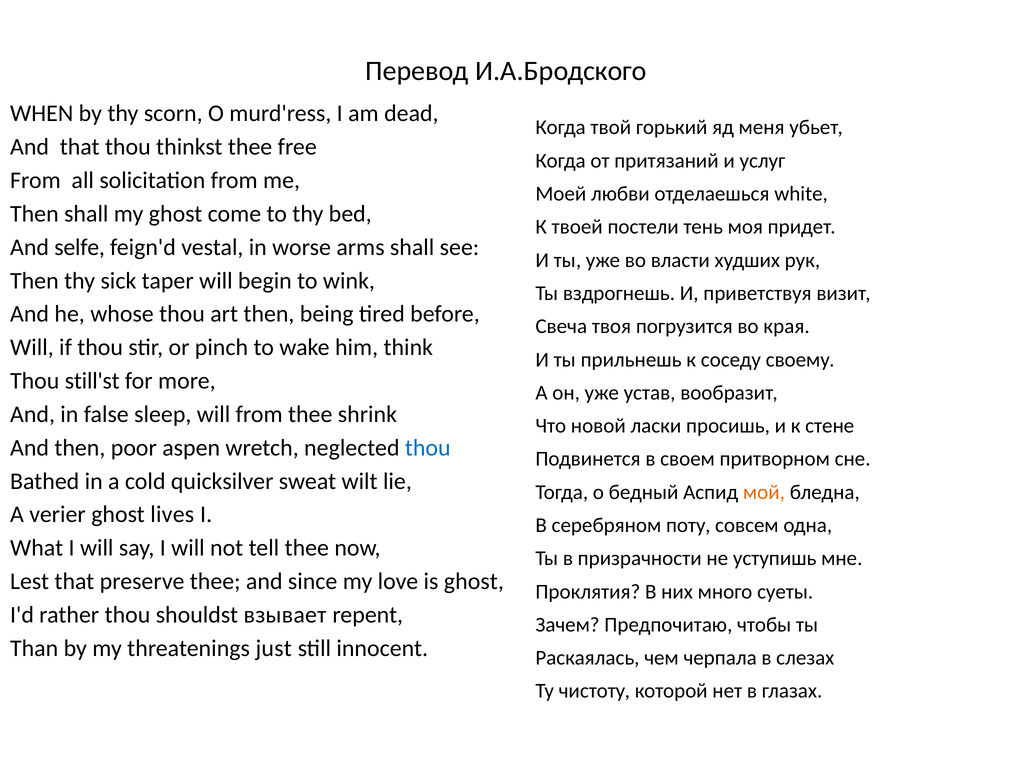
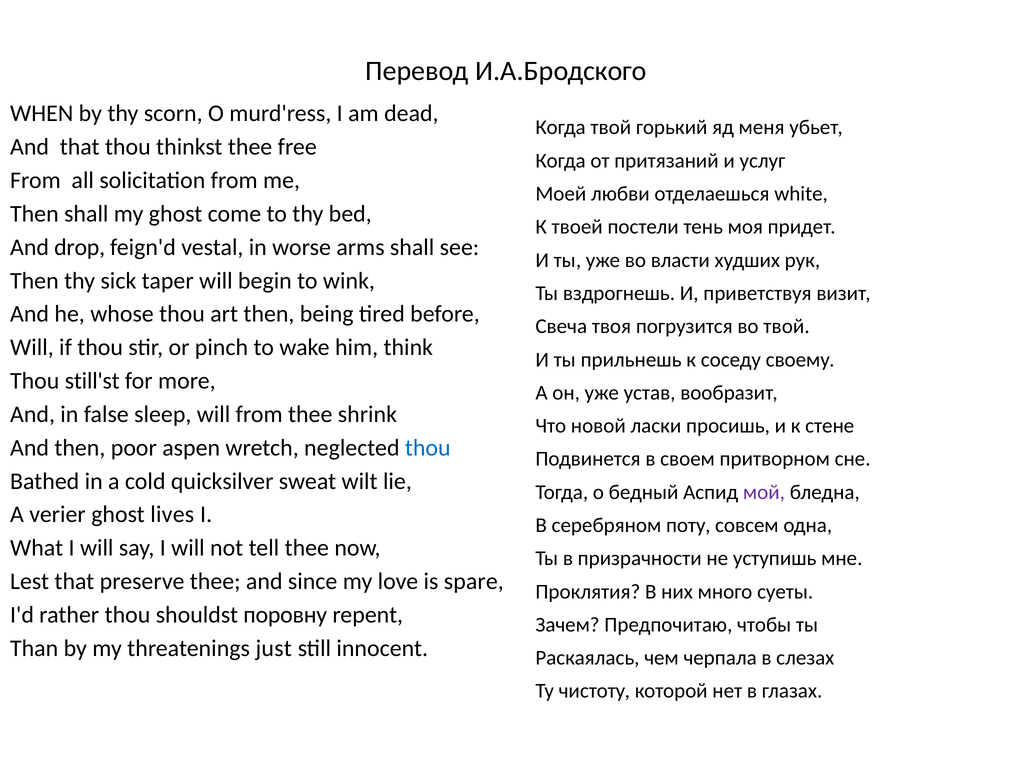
selfe: selfe -> drop
во края: края -> твой
мой colour: orange -> purple
is ghost: ghost -> spare
взывает: взывает -> поровну
